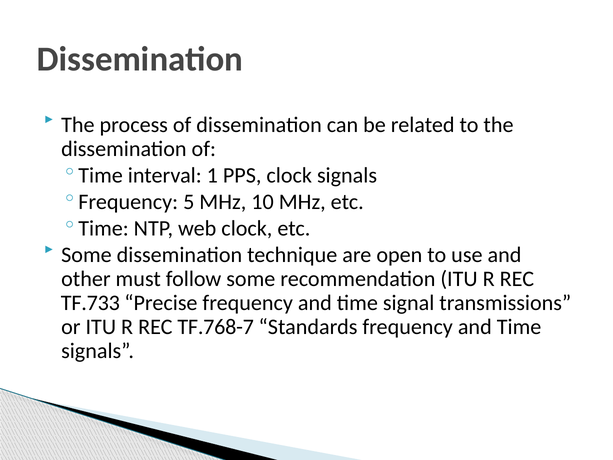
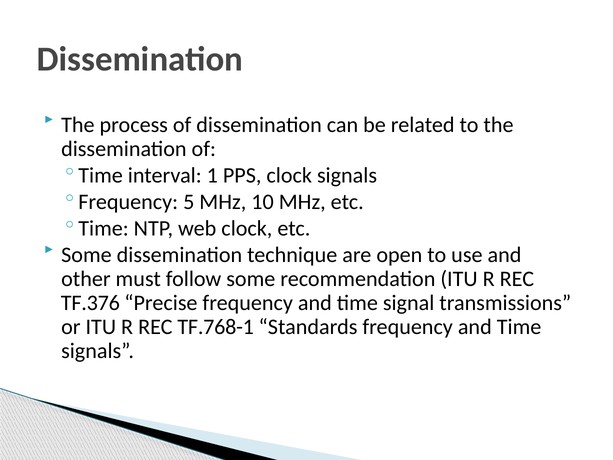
TF.733: TF.733 -> TF.376
TF.768-7: TF.768-7 -> TF.768-1
